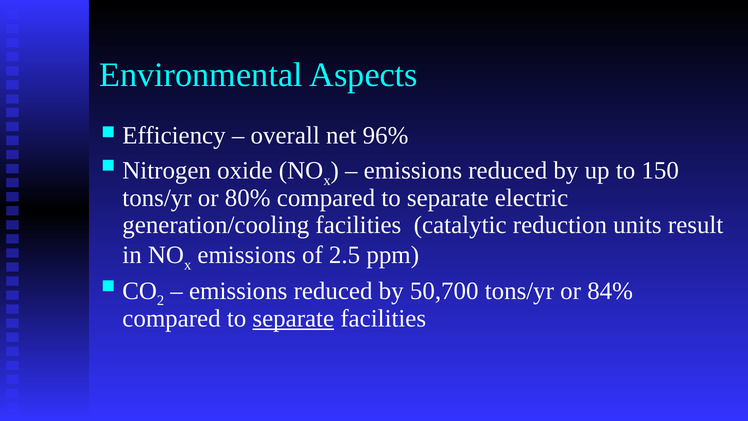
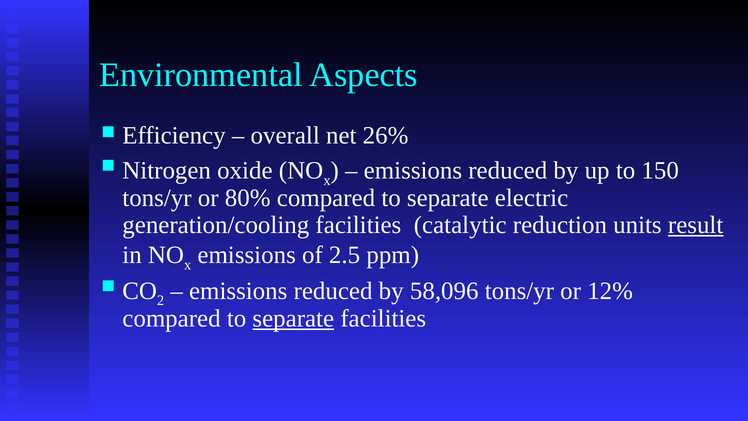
96%: 96% -> 26%
result underline: none -> present
50,700: 50,700 -> 58,096
84%: 84% -> 12%
